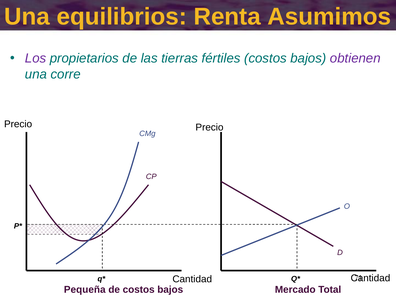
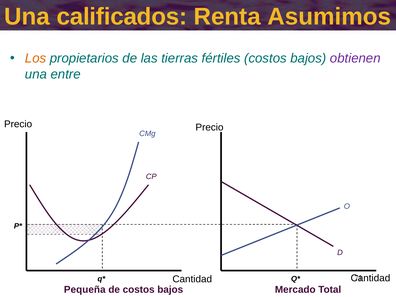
equilibrios: equilibrios -> calificados
Los colour: purple -> orange
corre: corre -> entre
